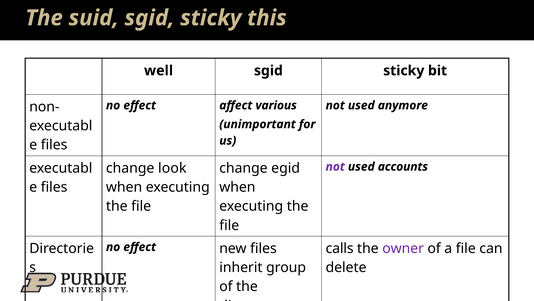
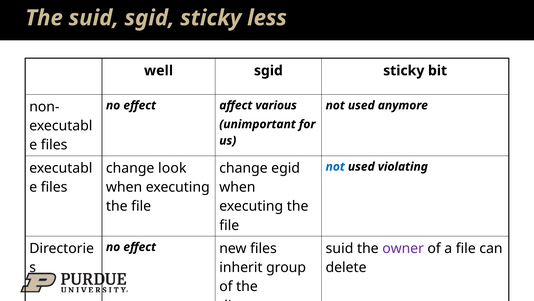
this: this -> less
not at (335, 166) colour: purple -> blue
accounts: accounts -> violating
calls at (340, 248): calls -> suid
